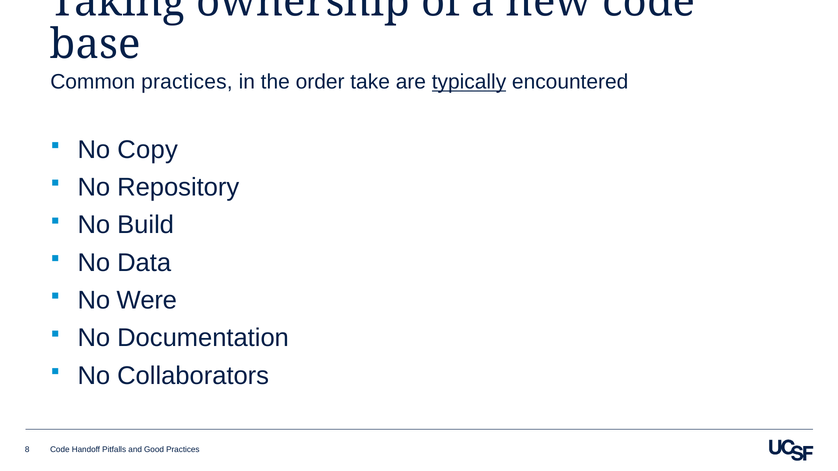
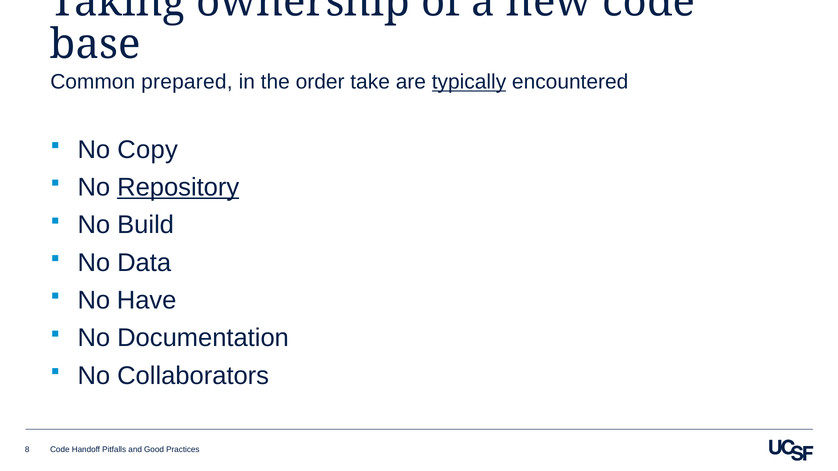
Common practices: practices -> prepared
Repository underline: none -> present
Were: Were -> Have
